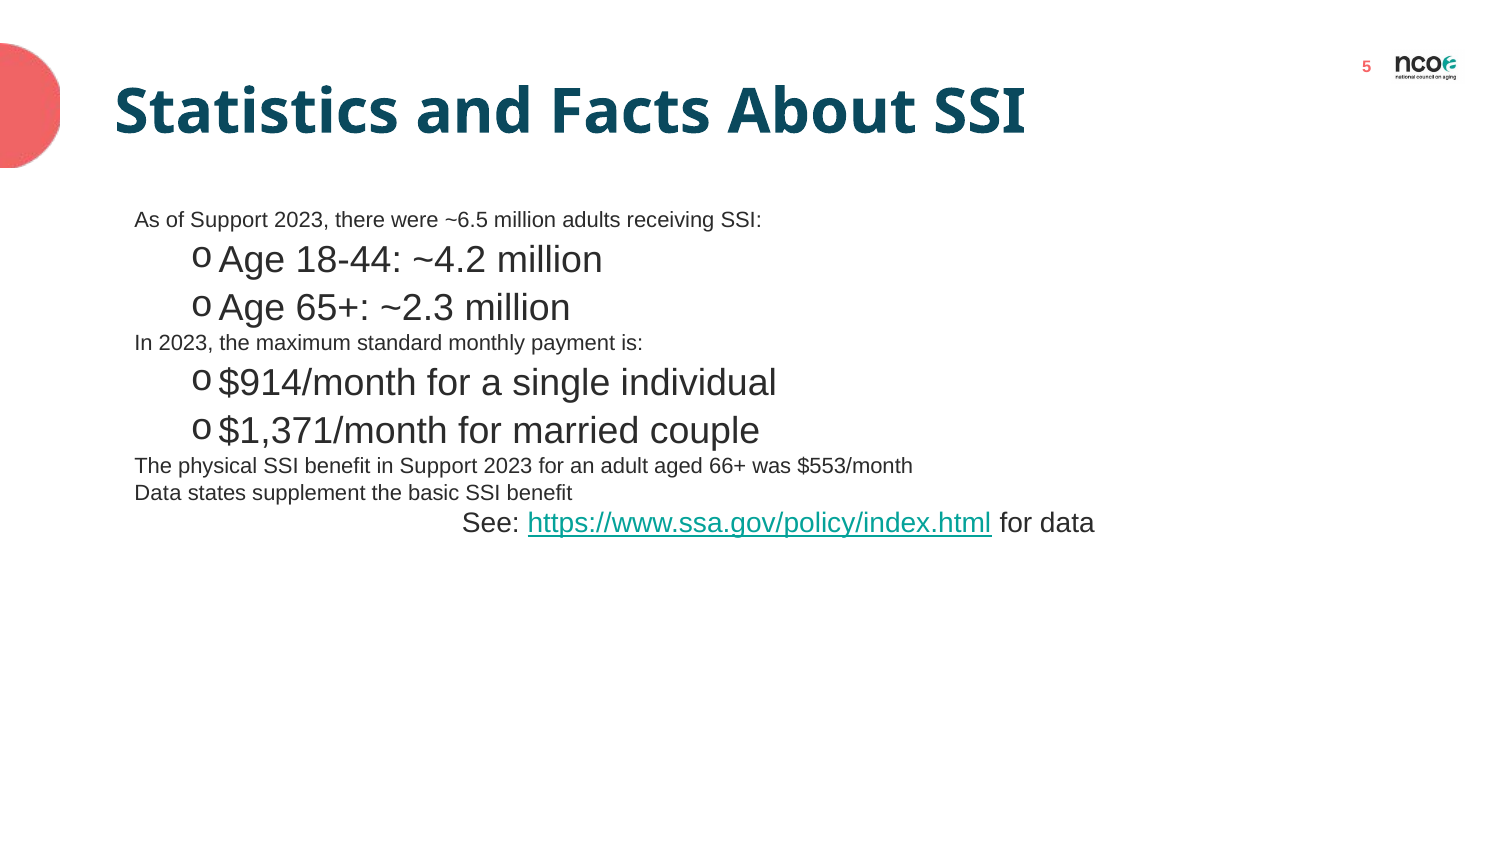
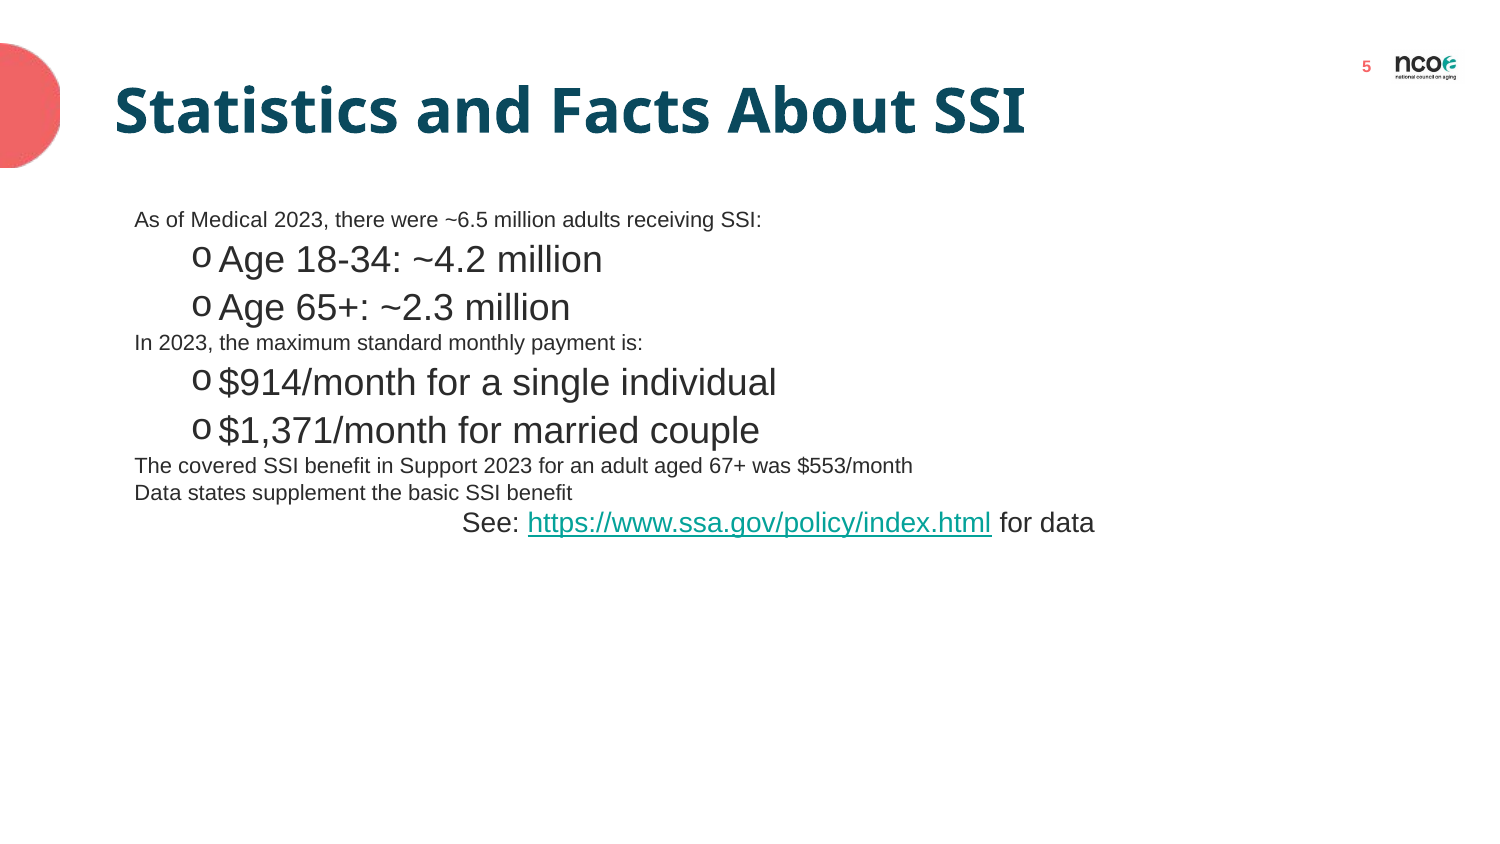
of Support: Support -> Medical
18-44: 18-44 -> 18-34
physical: physical -> covered
66+: 66+ -> 67+
